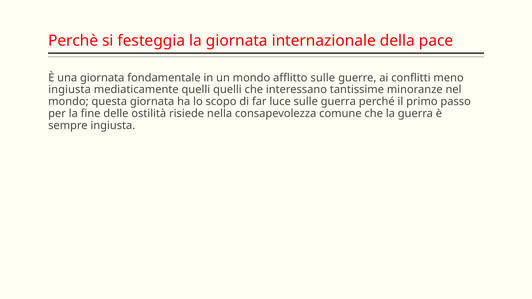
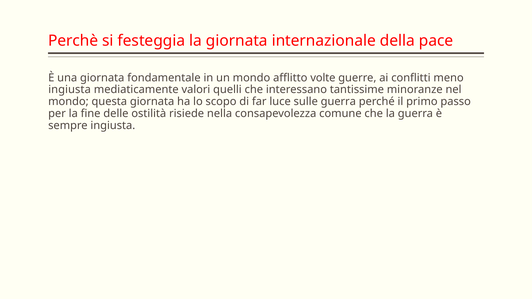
afflitto sulle: sulle -> volte
mediaticamente quelli: quelli -> valori
